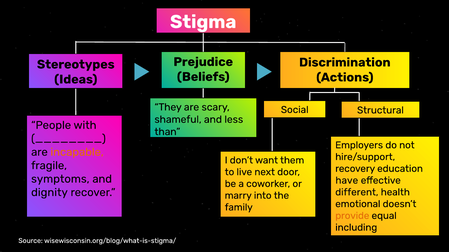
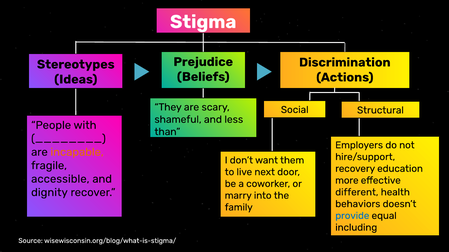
symptoms: symptoms -> accessible
have: have -> more
emotional: emotional -> behaviors
provide colour: orange -> blue
